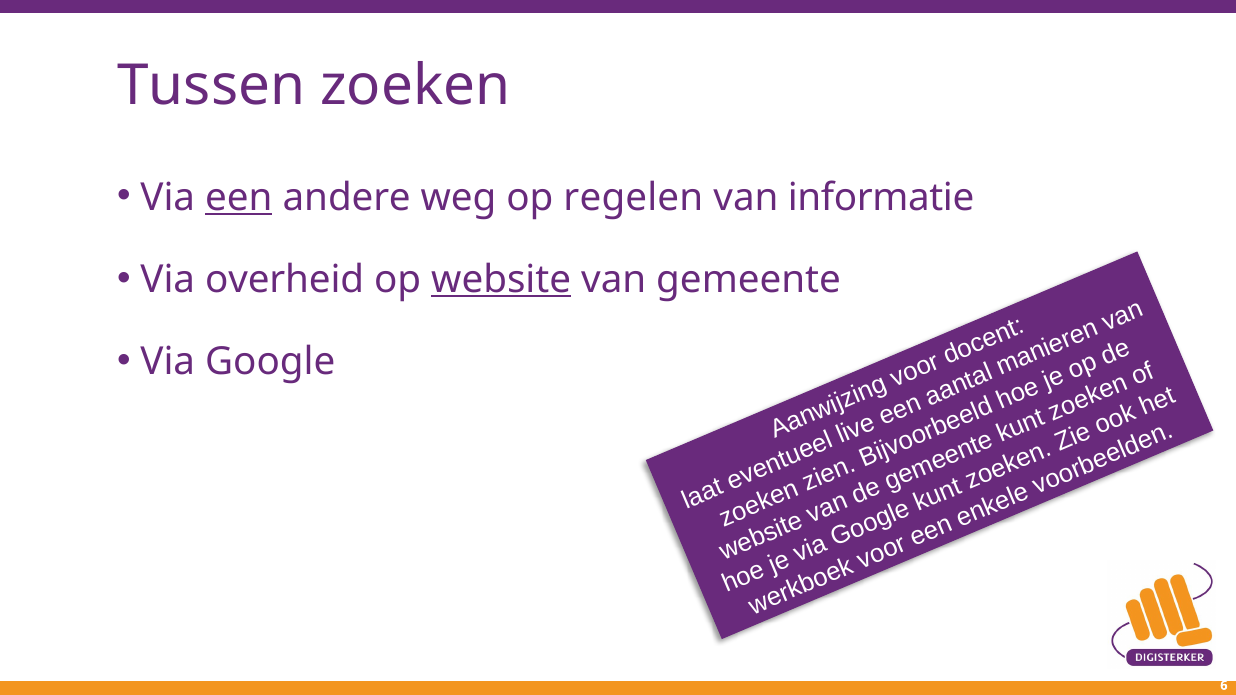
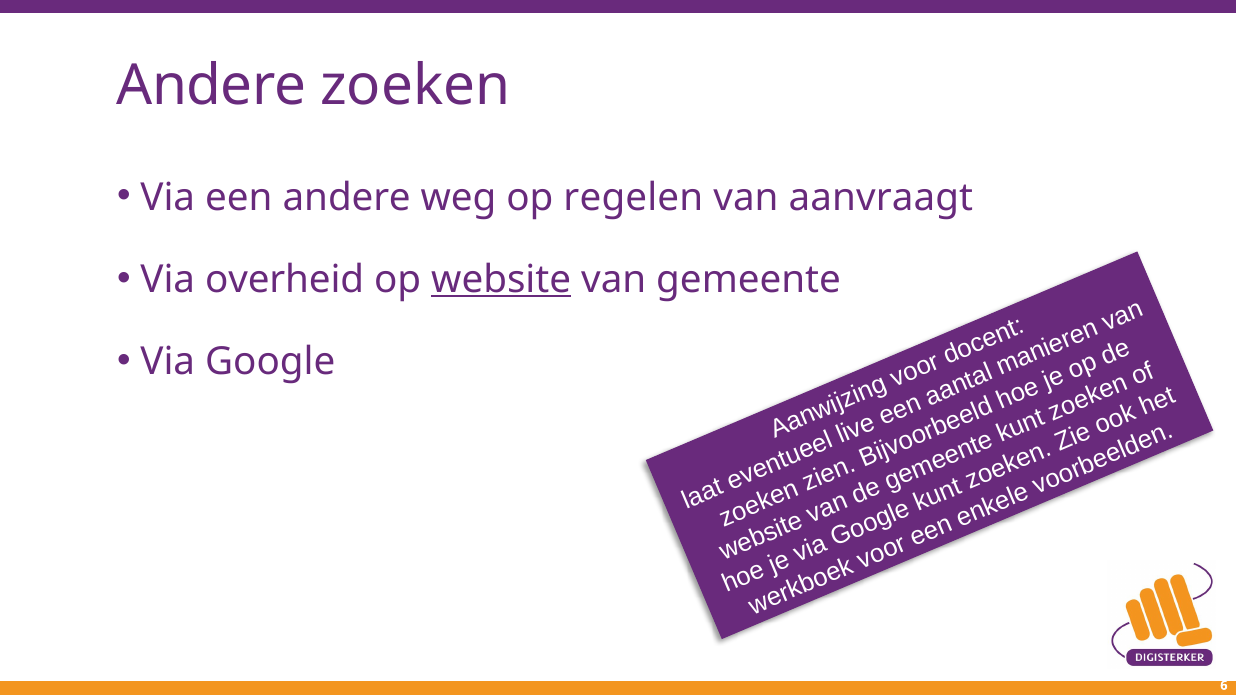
Tussen at (211, 85): Tussen -> Andere
een underline: present -> none
informatie: informatie -> aanvraagt
